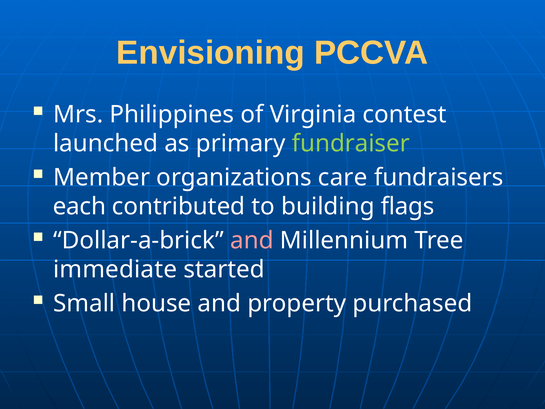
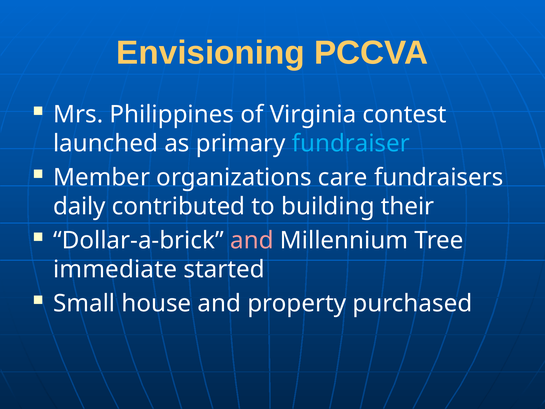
fundraiser colour: light green -> light blue
each: each -> daily
flags: flags -> their
